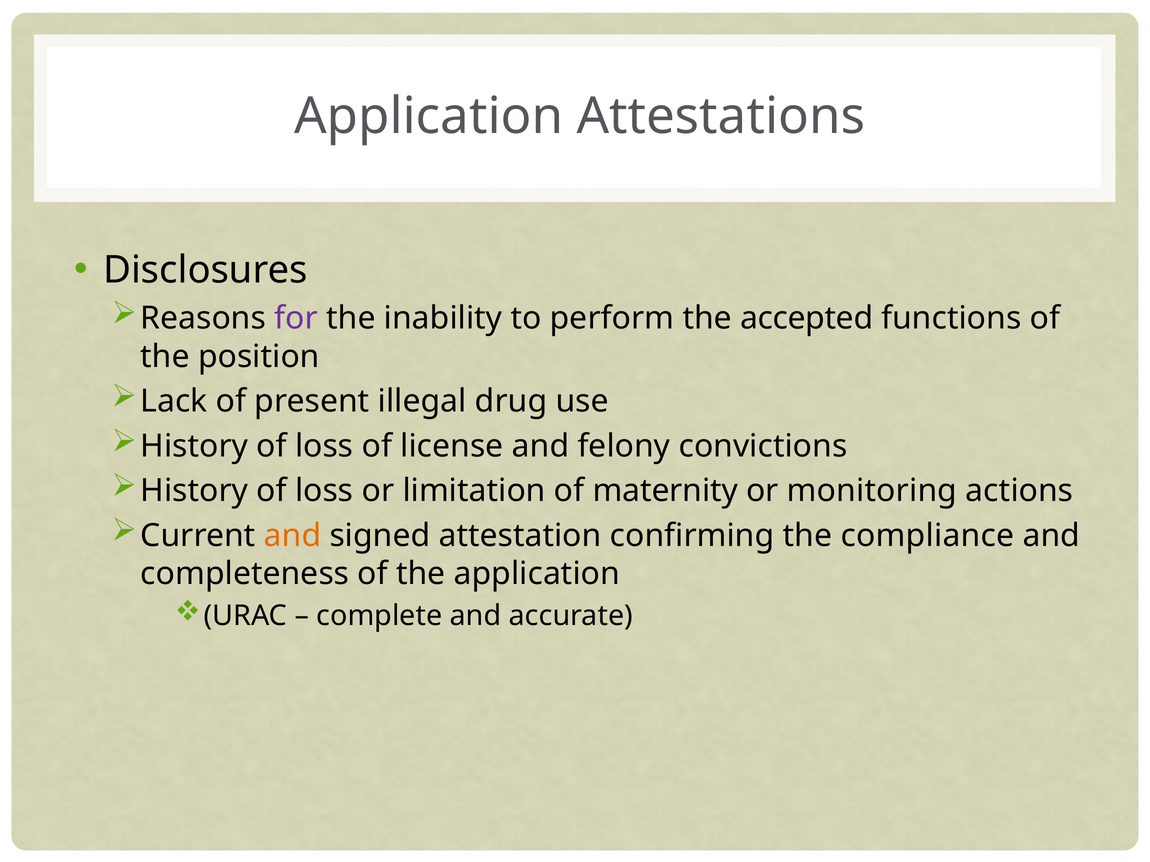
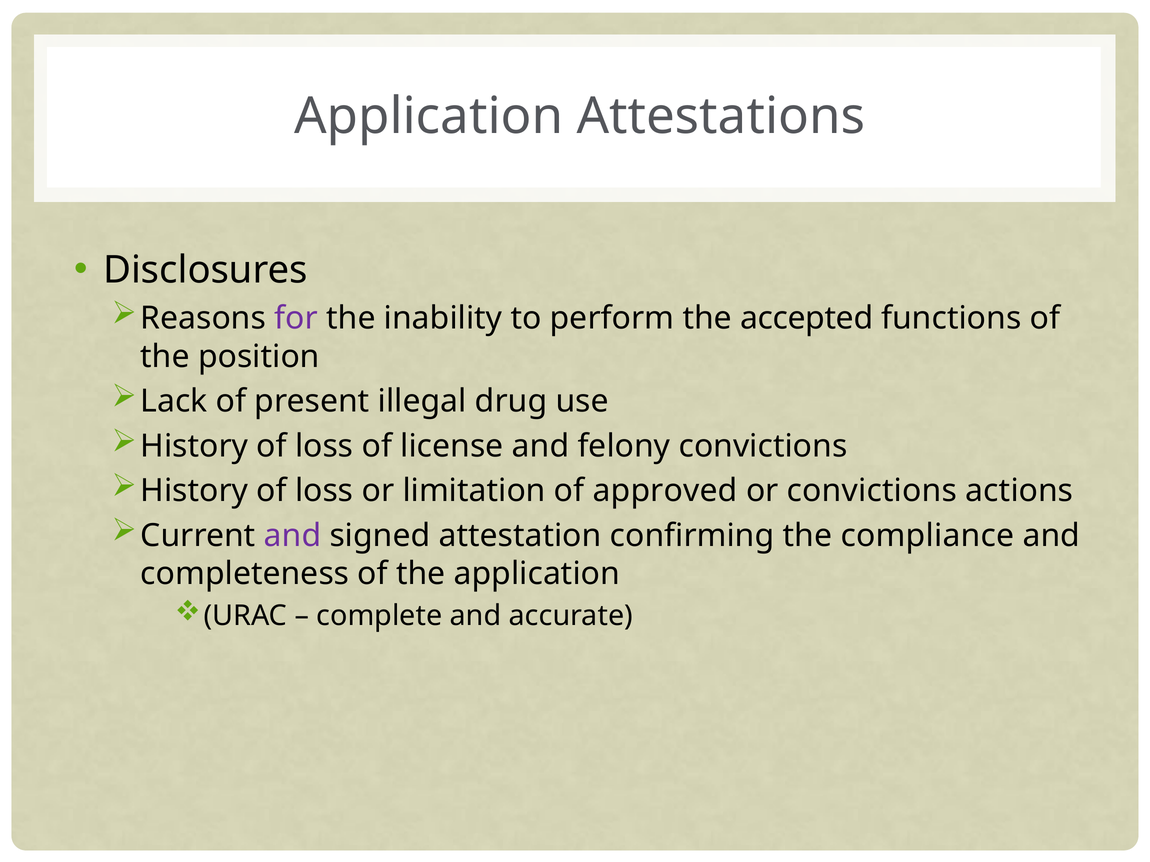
maternity: maternity -> approved
or monitoring: monitoring -> convictions
and at (293, 536) colour: orange -> purple
